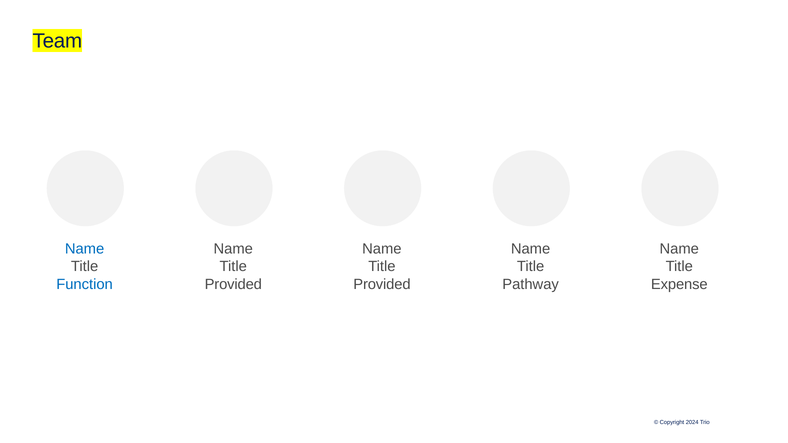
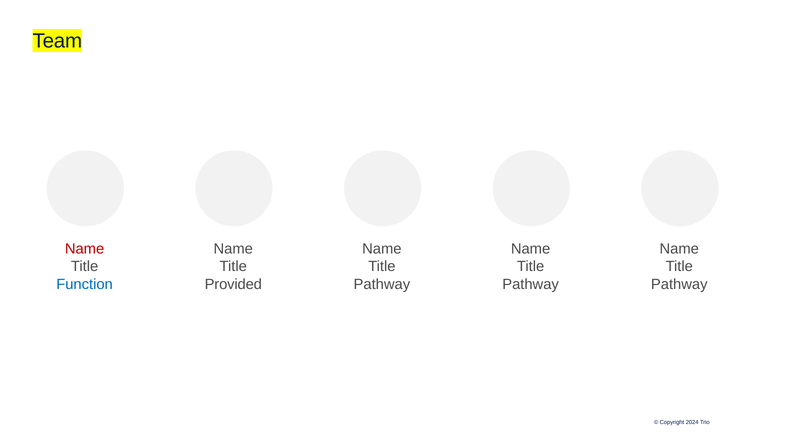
Name at (85, 249) colour: blue -> red
Provided at (382, 284): Provided -> Pathway
Expense at (679, 284): Expense -> Pathway
